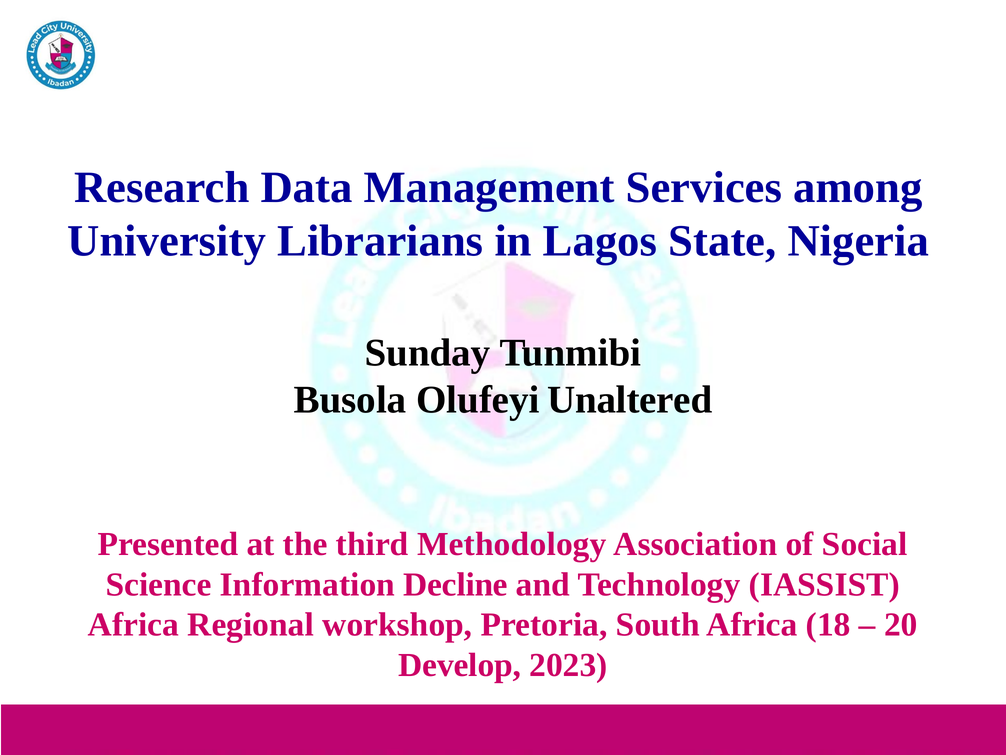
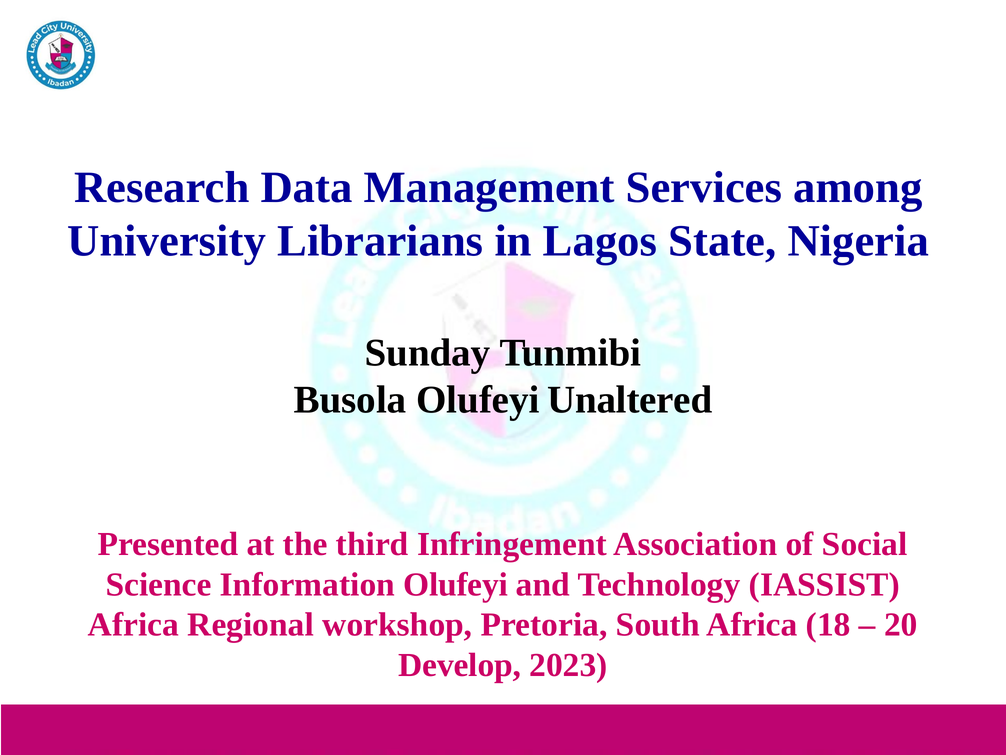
Methodology: Methodology -> Infringement
Information Decline: Decline -> Olufeyi
